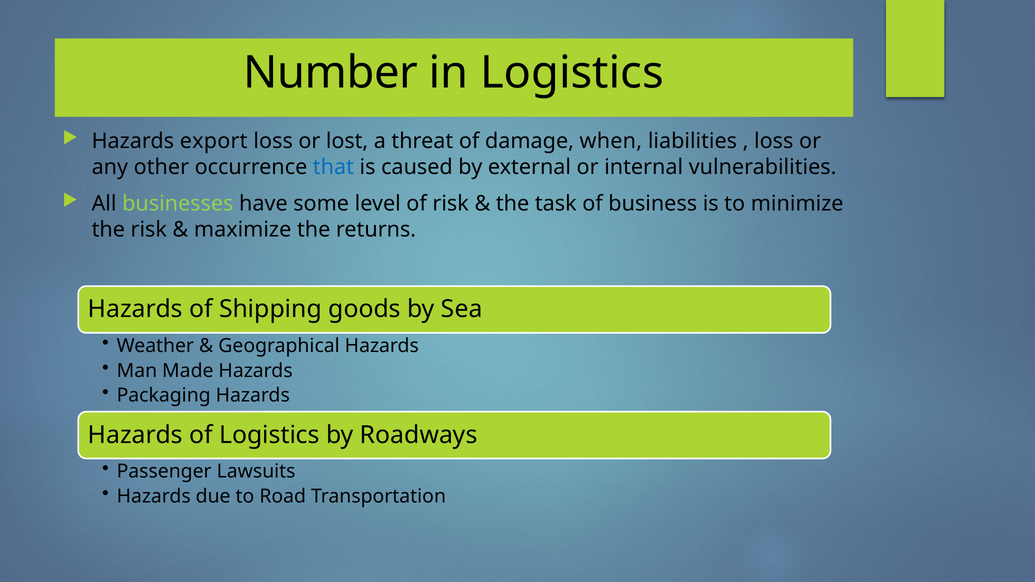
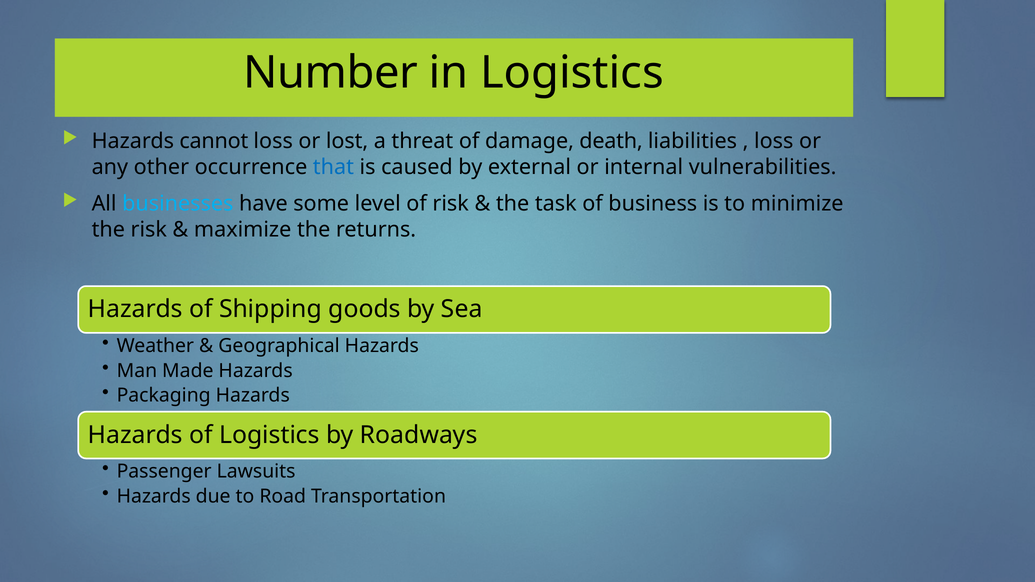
export: export -> cannot
when: when -> death
businesses colour: light green -> light blue
